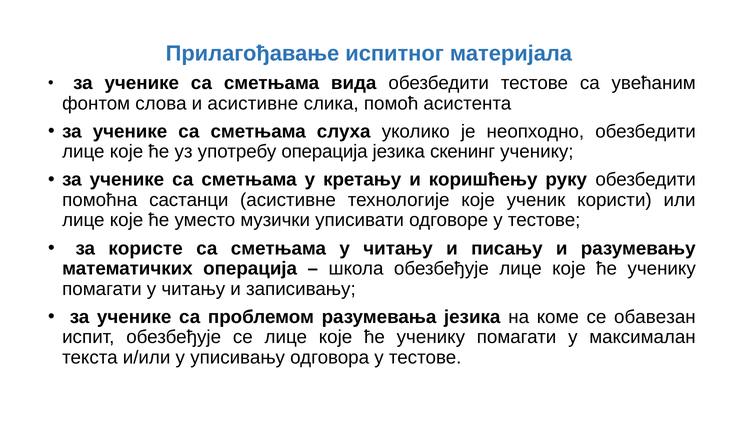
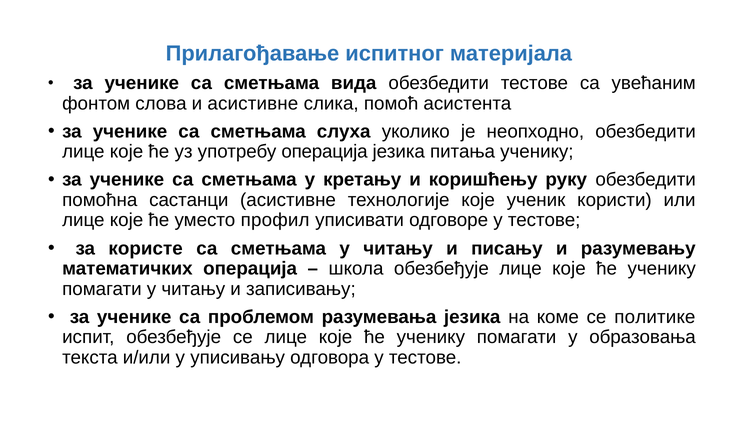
скенинг: скенинг -> питања
музички: музички -> профил
обавезан: обавезан -> политике
максималан: максималан -> образовања
